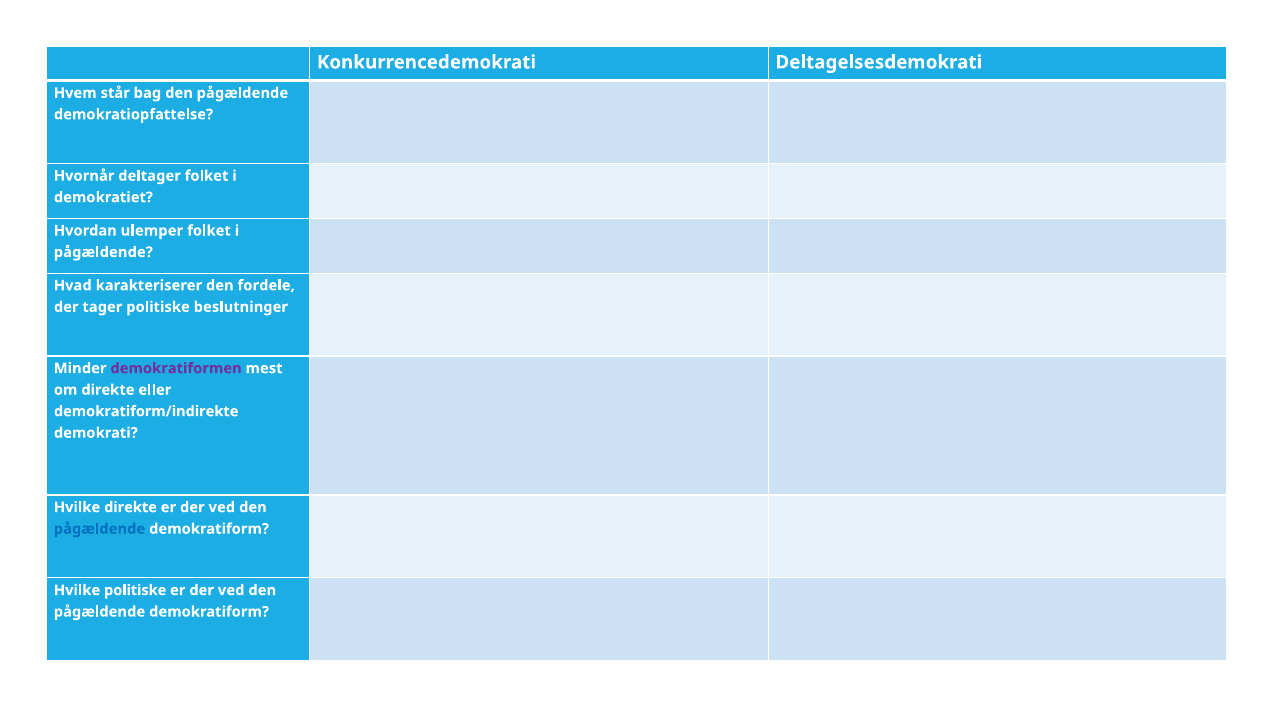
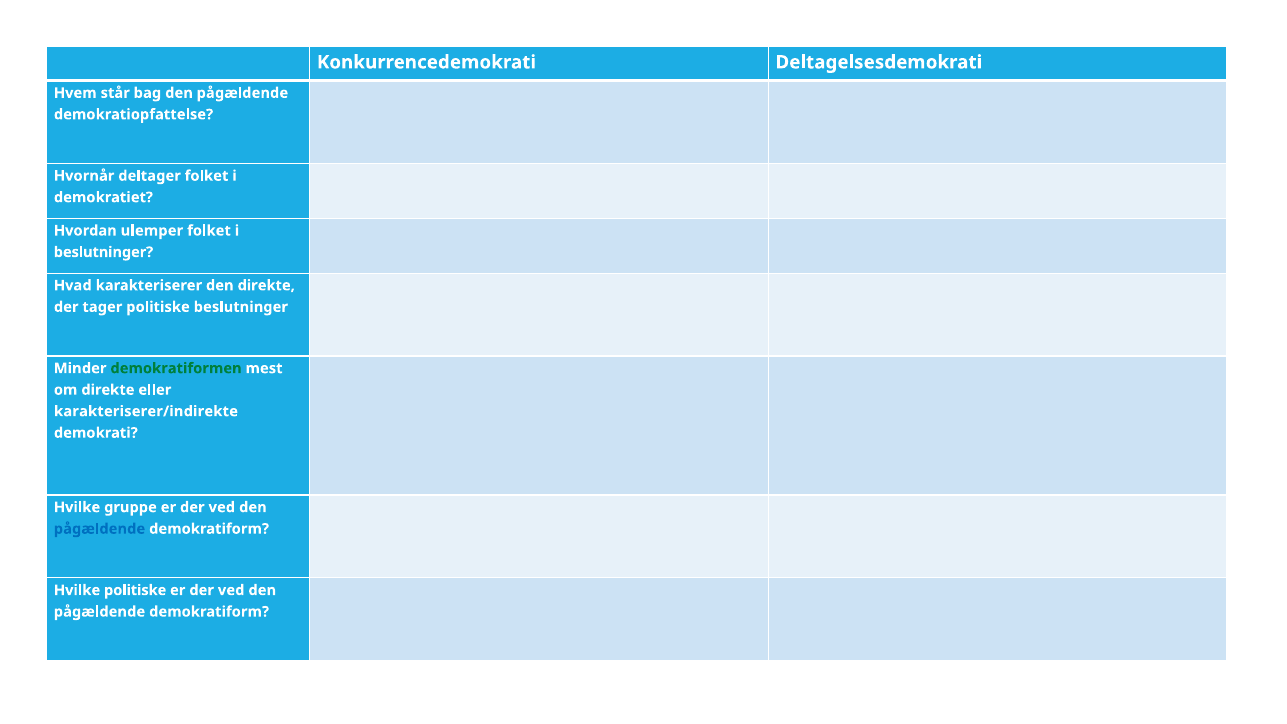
pågældende at (103, 252): pågældende -> beslutninger
den fordele: fordele -> direkte
demokratiformen colour: purple -> green
demokratiform/indirekte: demokratiform/indirekte -> karakteriserer/indirekte
Hvilke direkte: direkte -> gruppe
